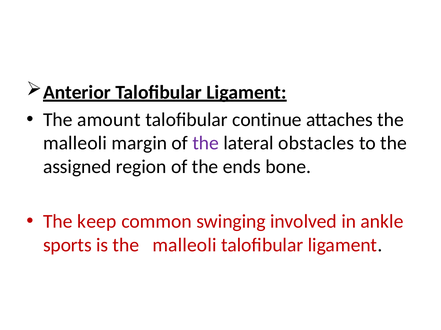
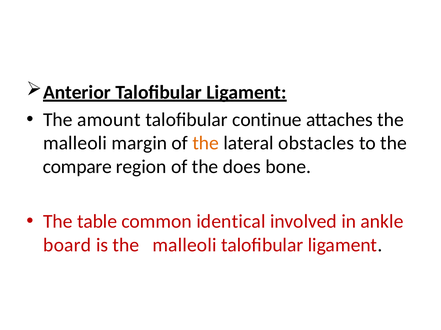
the at (206, 143) colour: purple -> orange
assigned: assigned -> compare
ends: ends -> does
keep: keep -> table
swinging: swinging -> identical
sports: sports -> board
